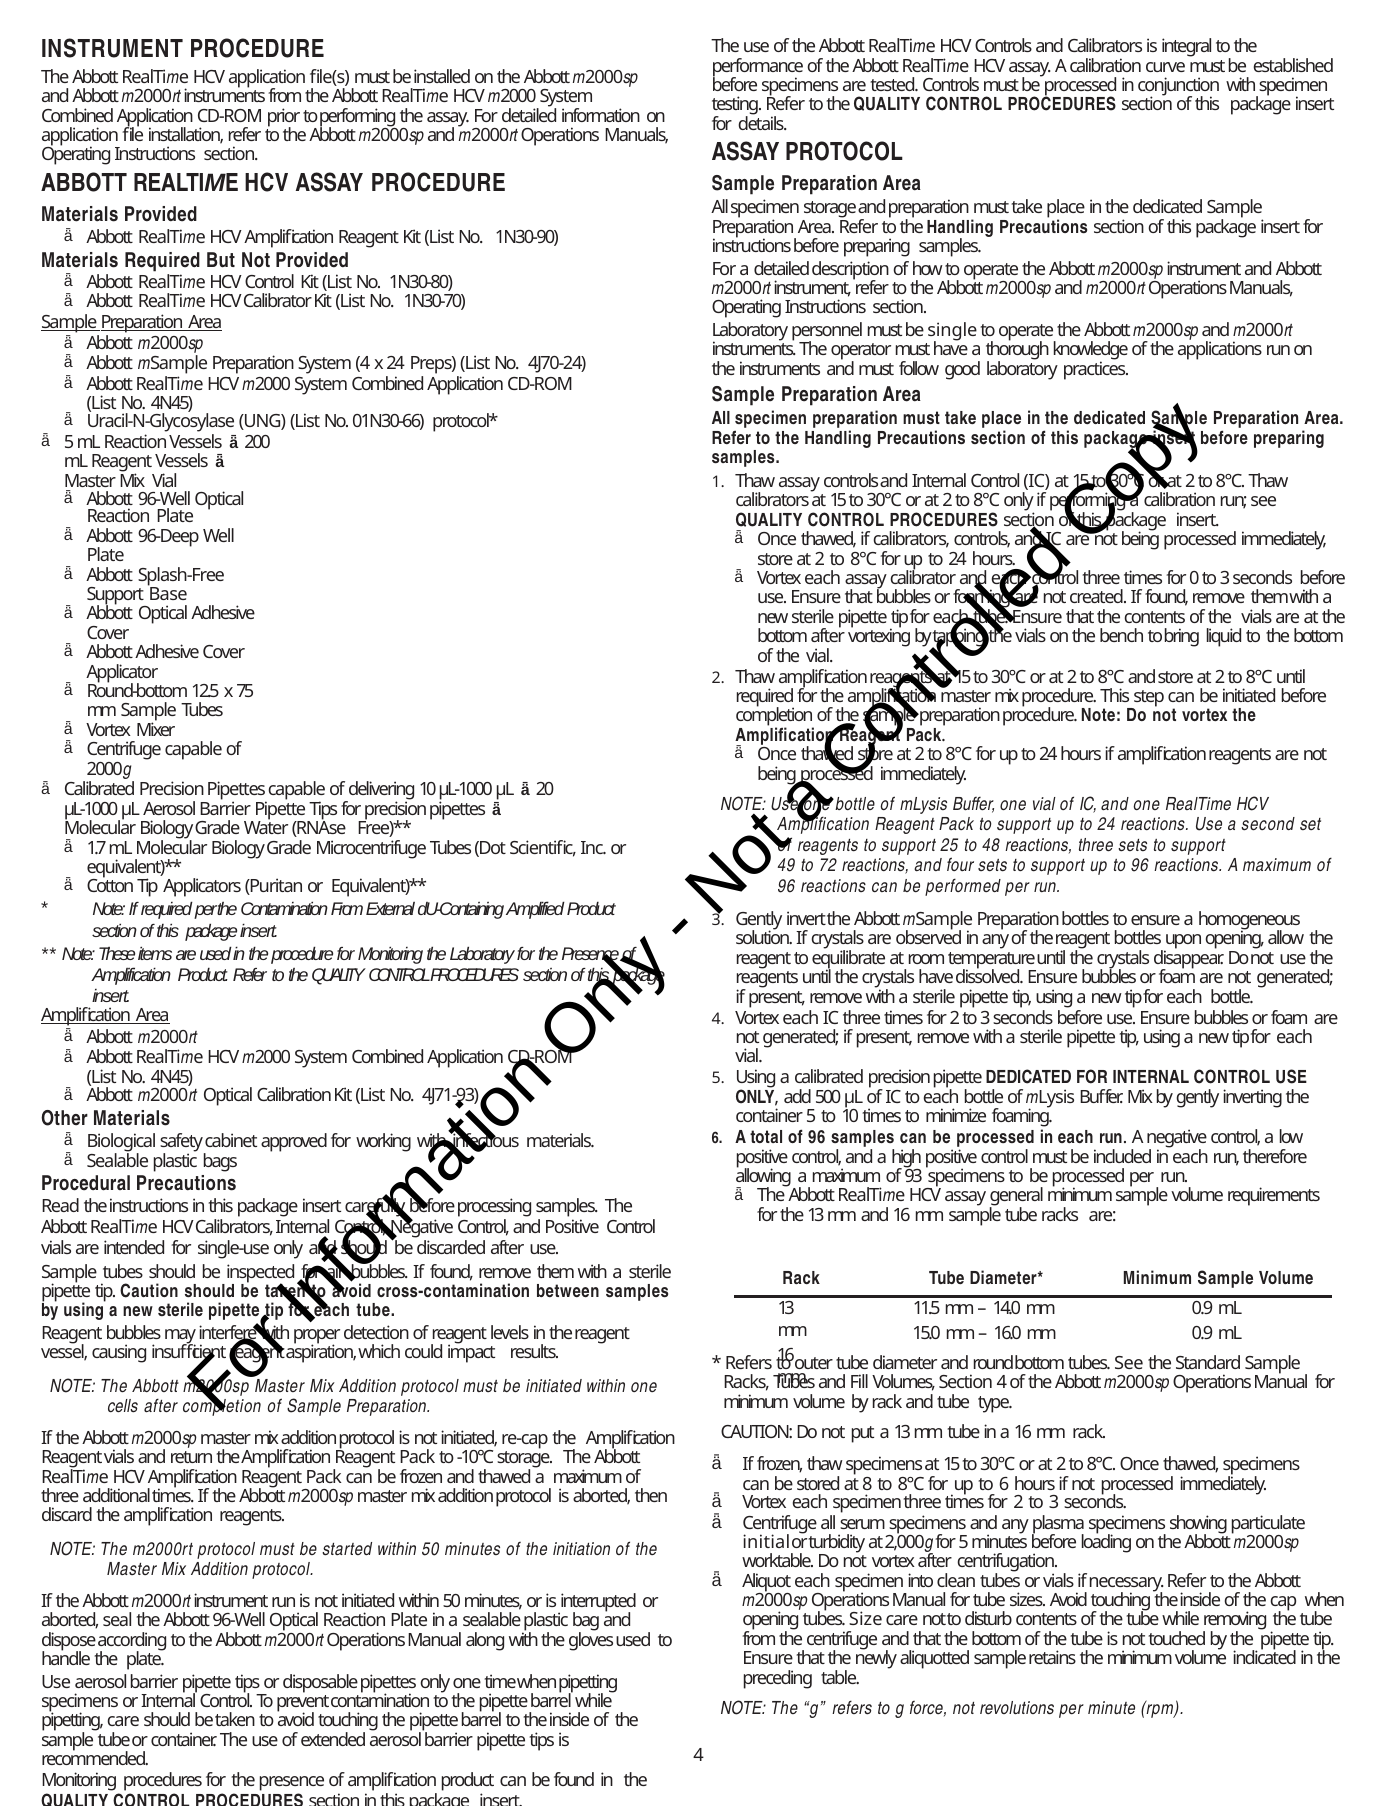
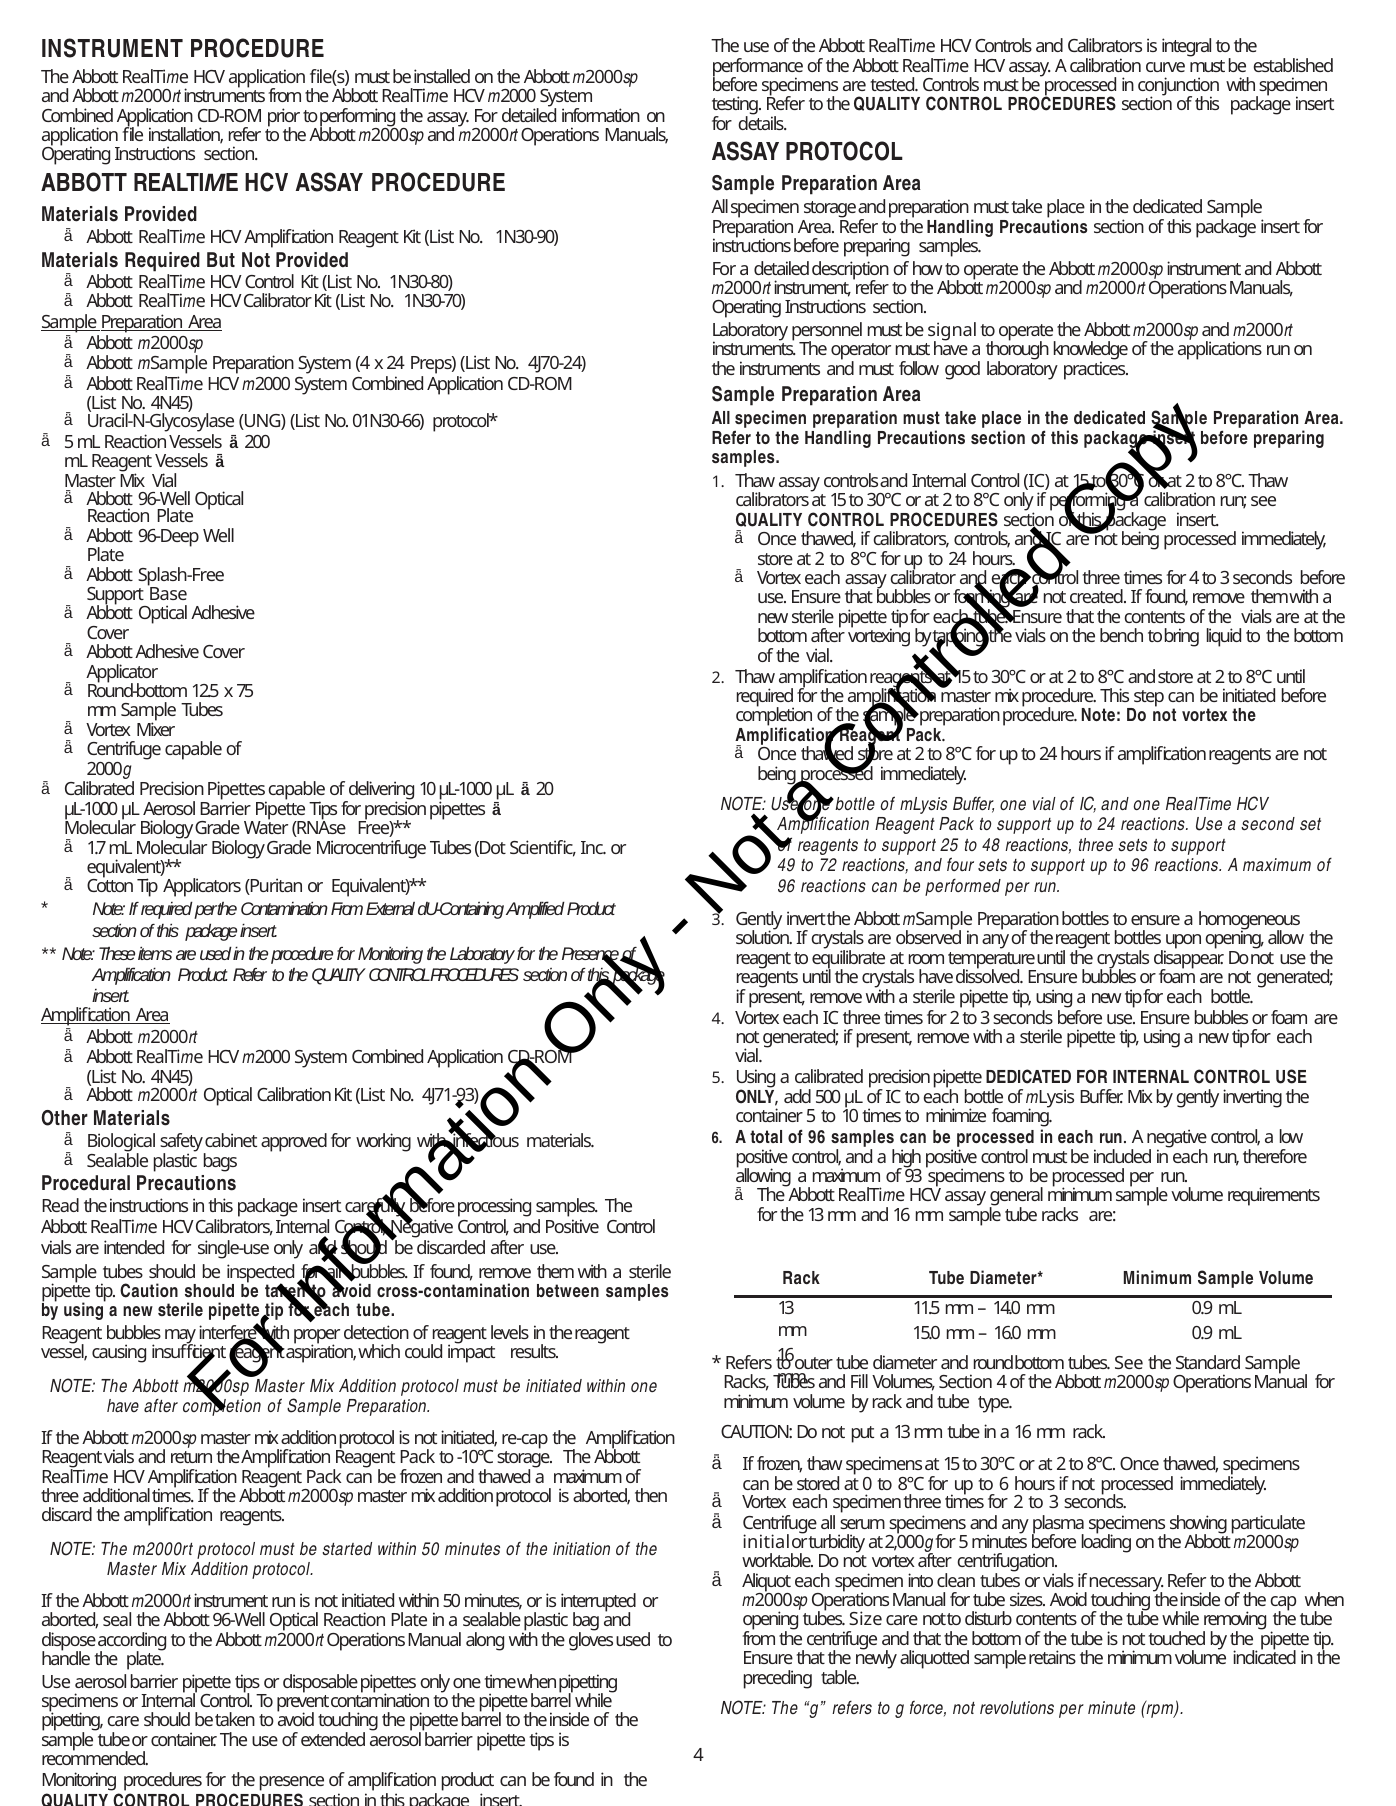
single: single -> signal
for 0: 0 -> 4
cells at (123, 1407): cells -> have
8: 8 -> 0
